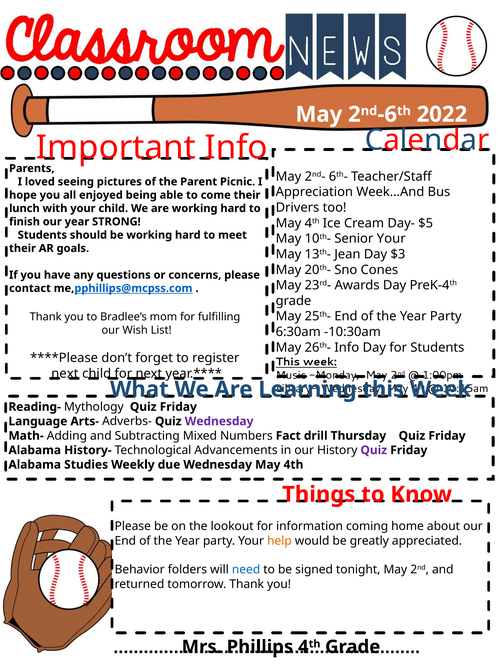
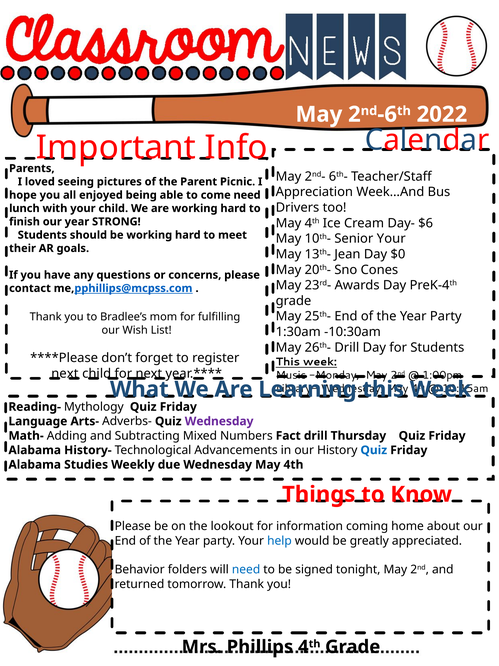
come their: their -> need
$5: $5 -> $6
$3: $3 -> $0
6:30am: 6:30am -> 1:30am
26th- Info: Info -> Drill
Quiz at (374, 450) colour: purple -> blue
help colour: orange -> blue
